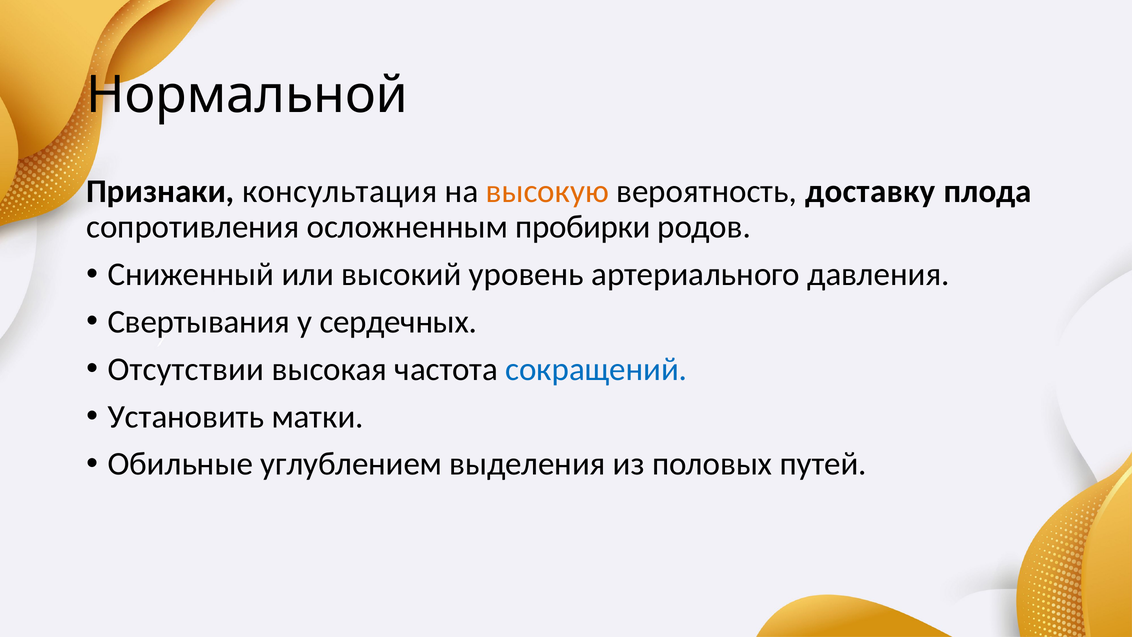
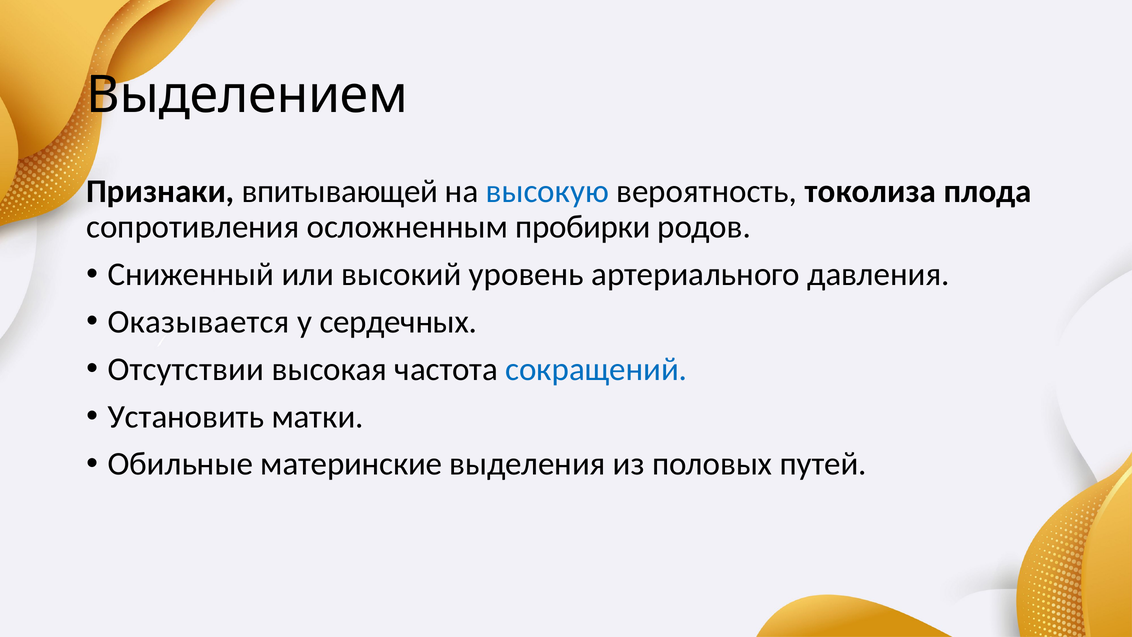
Нормальной: Нормальной -> Выделением
консультация: консультация -> впитывающей
высокую colour: orange -> blue
доставку: доставку -> токолиза
Свертывания: Свертывания -> Оказывается
углублением: углублением -> материнские
